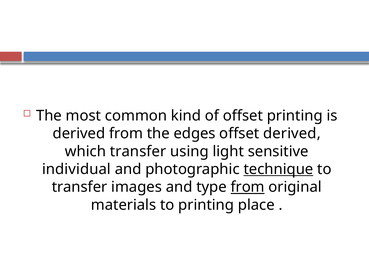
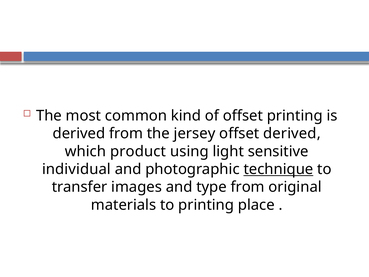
edges: edges -> jersey
which transfer: transfer -> product
from at (248, 187) underline: present -> none
